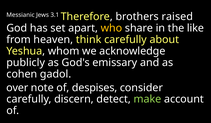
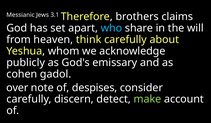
raised: raised -> claims
who colour: yellow -> light blue
like: like -> will
